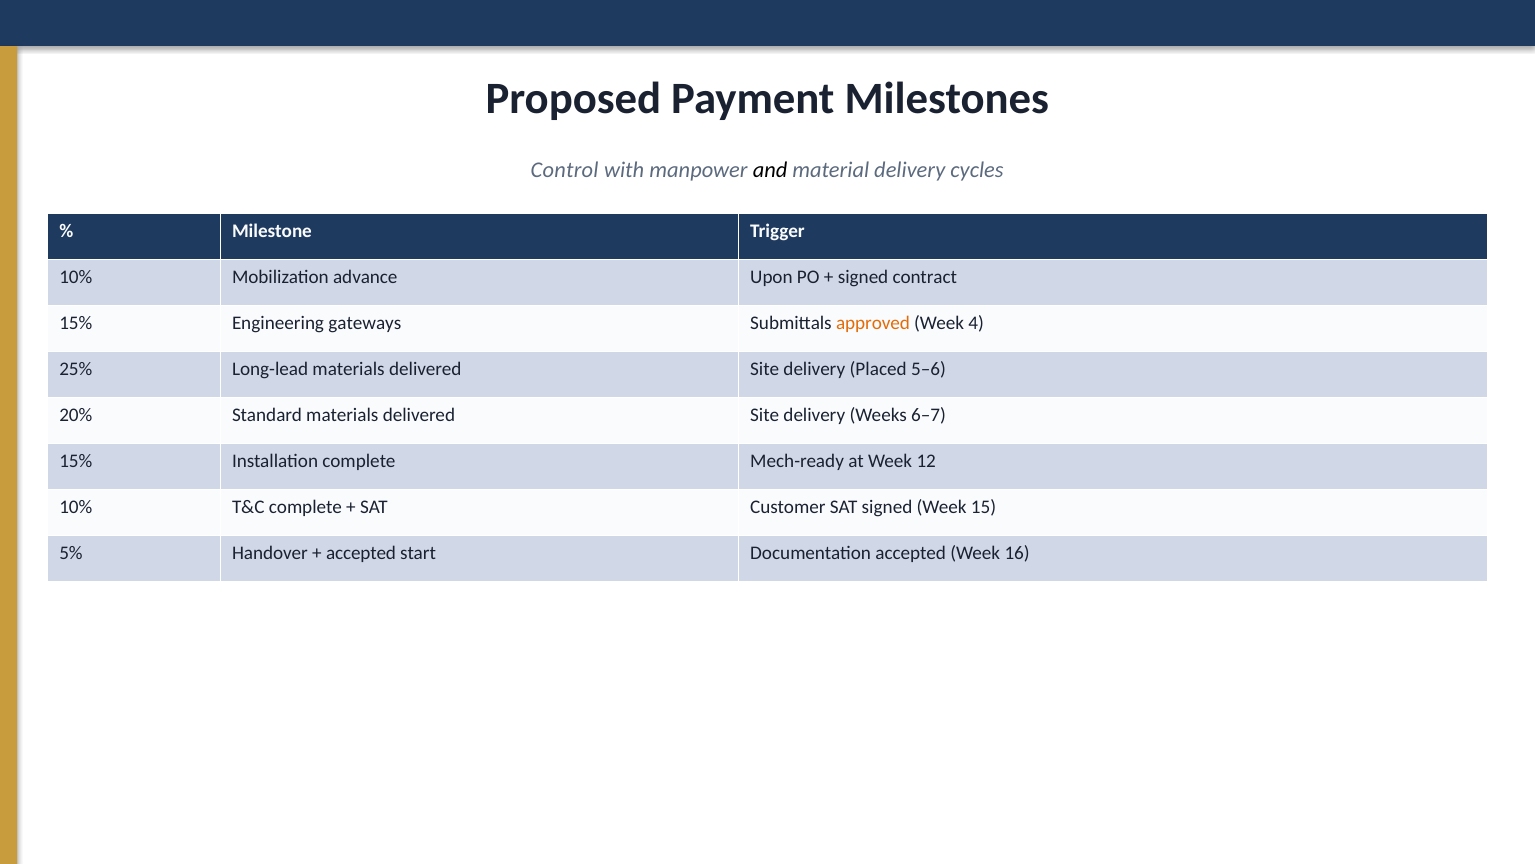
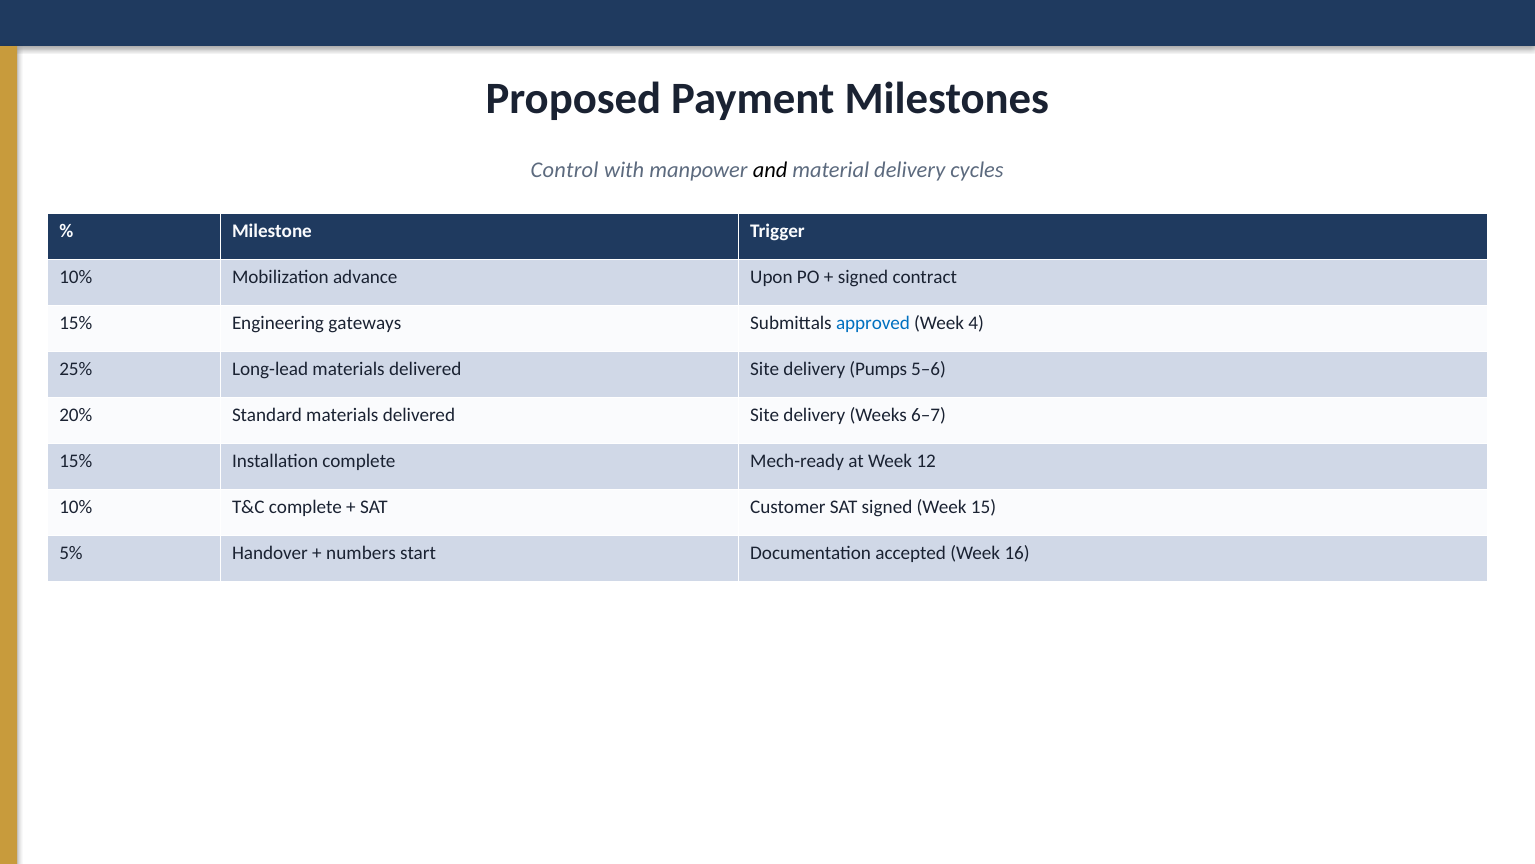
approved colour: orange -> blue
Placed: Placed -> Pumps
accepted at (361, 553): accepted -> numbers
